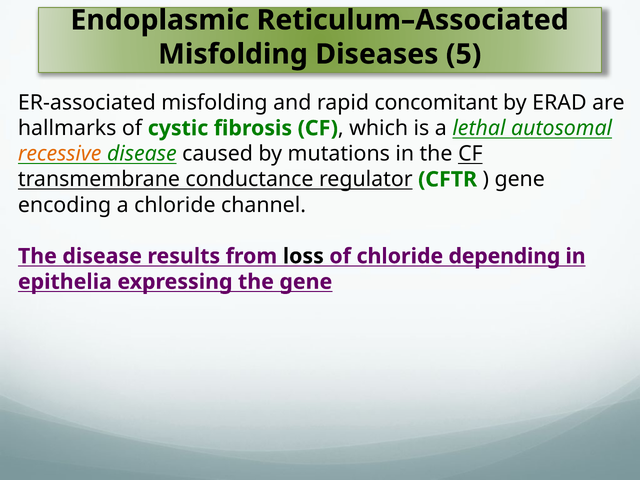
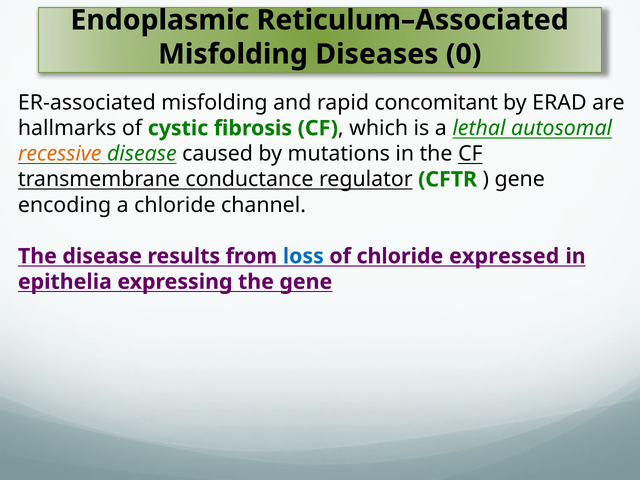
5: 5 -> 0
loss colour: black -> blue
depending: depending -> expressed
